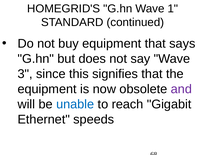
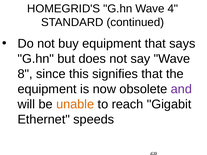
1: 1 -> 4
3: 3 -> 8
unable colour: blue -> orange
